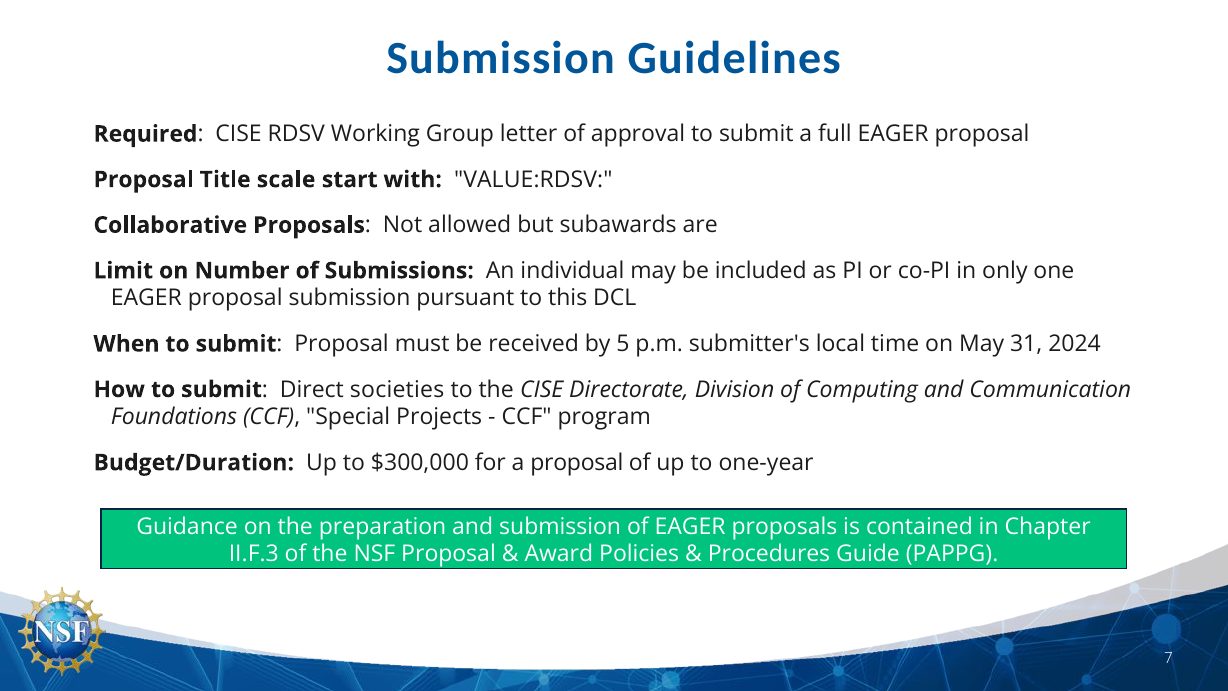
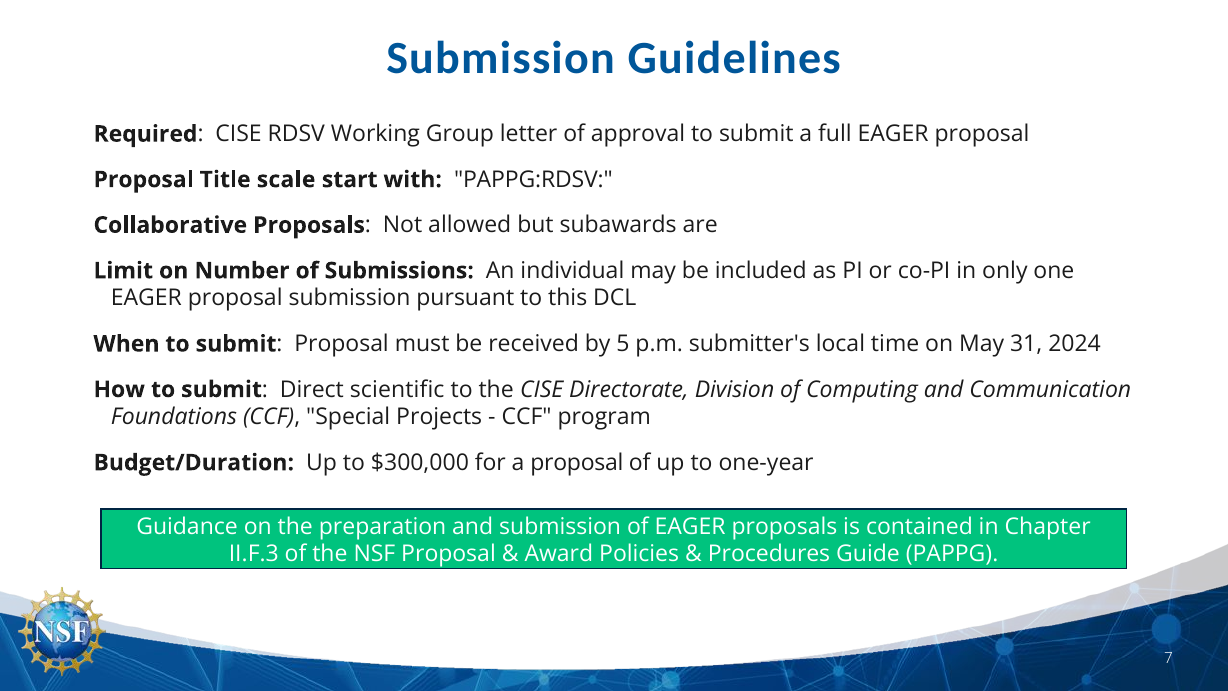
VALUE:RDSV: VALUE:RDSV -> PAPPG:RDSV
societies: societies -> scientific
